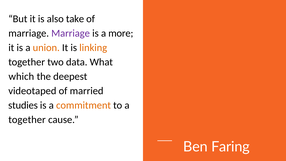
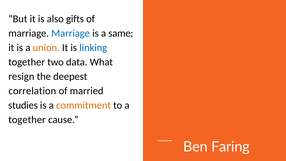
take: take -> gifts
Marriage at (71, 33) colour: purple -> blue
more: more -> same
linking colour: orange -> blue
which: which -> resign
videotaped: videotaped -> correlation
